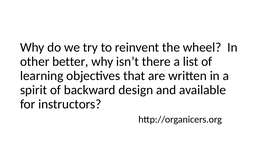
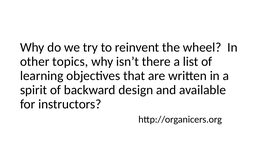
better: better -> topics
